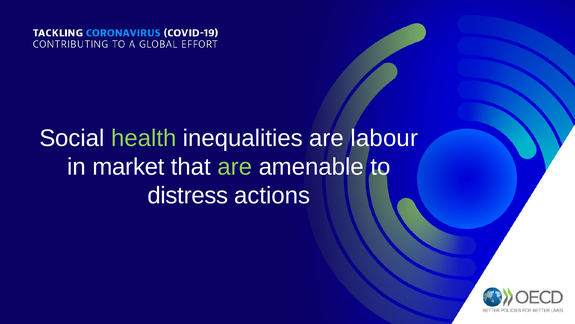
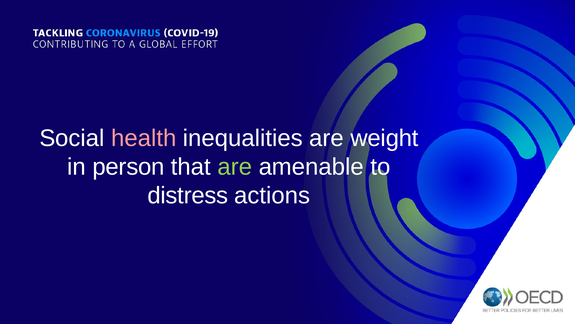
health colour: light green -> pink
labour: labour -> weight
market: market -> person
